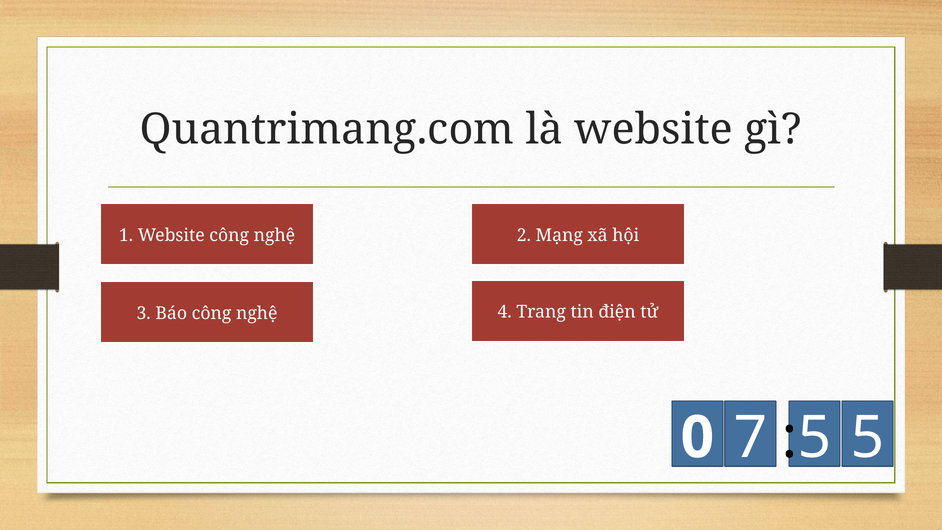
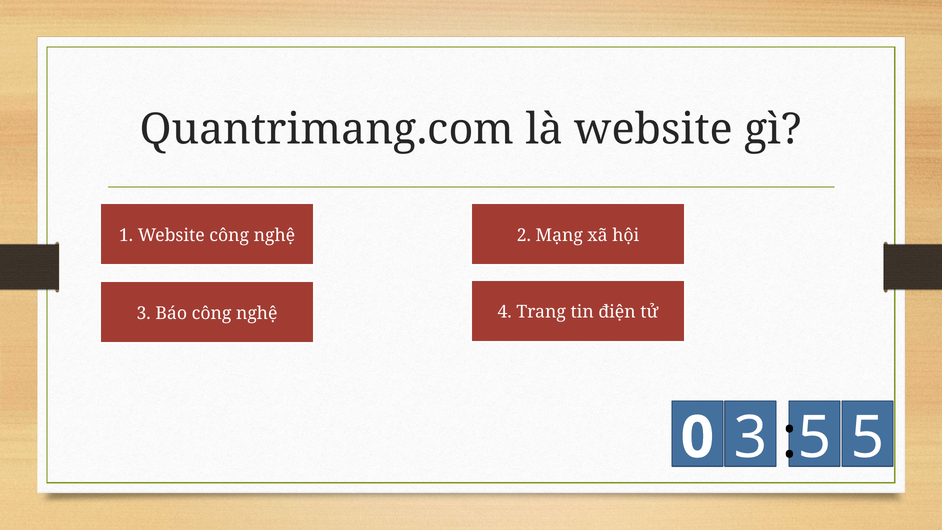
0 7: 7 -> 3
